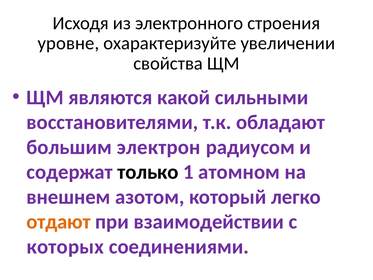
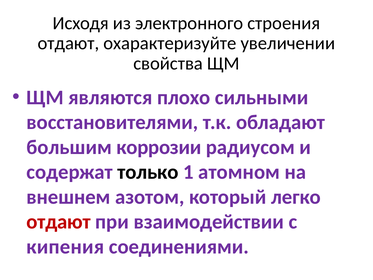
уровне at (68, 43): уровне -> отдают
какой: какой -> плохо
электрон: электрон -> коррозии
отдают at (59, 222) colour: orange -> red
которых: которых -> кипения
